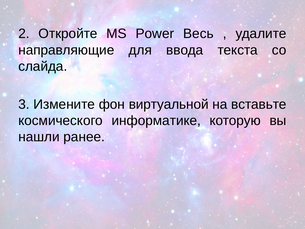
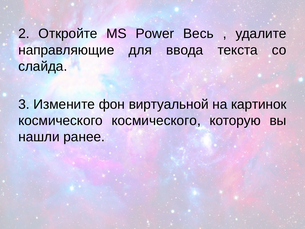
вставьте: вставьте -> картинок
космического информатике: информатике -> космического
